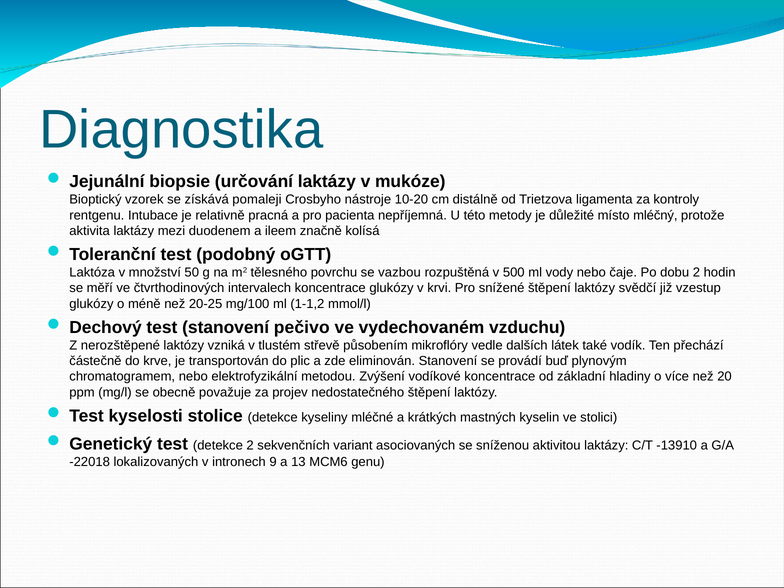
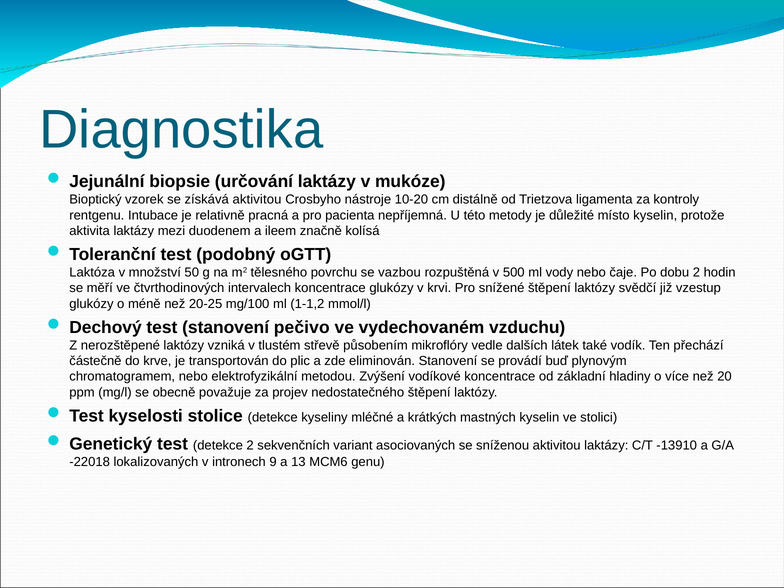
získává pomaleji: pomaleji -> aktivitou
místo mléčný: mléčný -> kyselin
